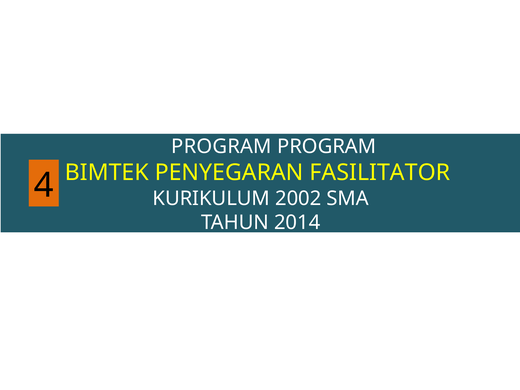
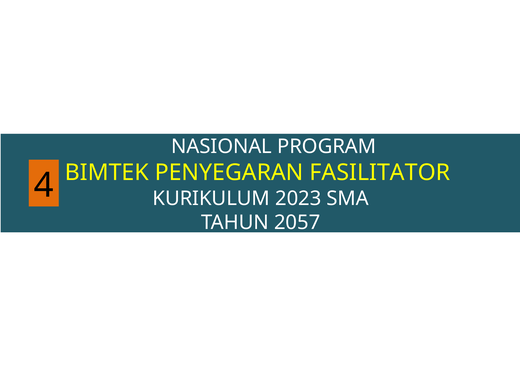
PROGRAM at (221, 146): PROGRAM -> NASIONAL
2002: 2002 -> 2023
2014: 2014 -> 2057
